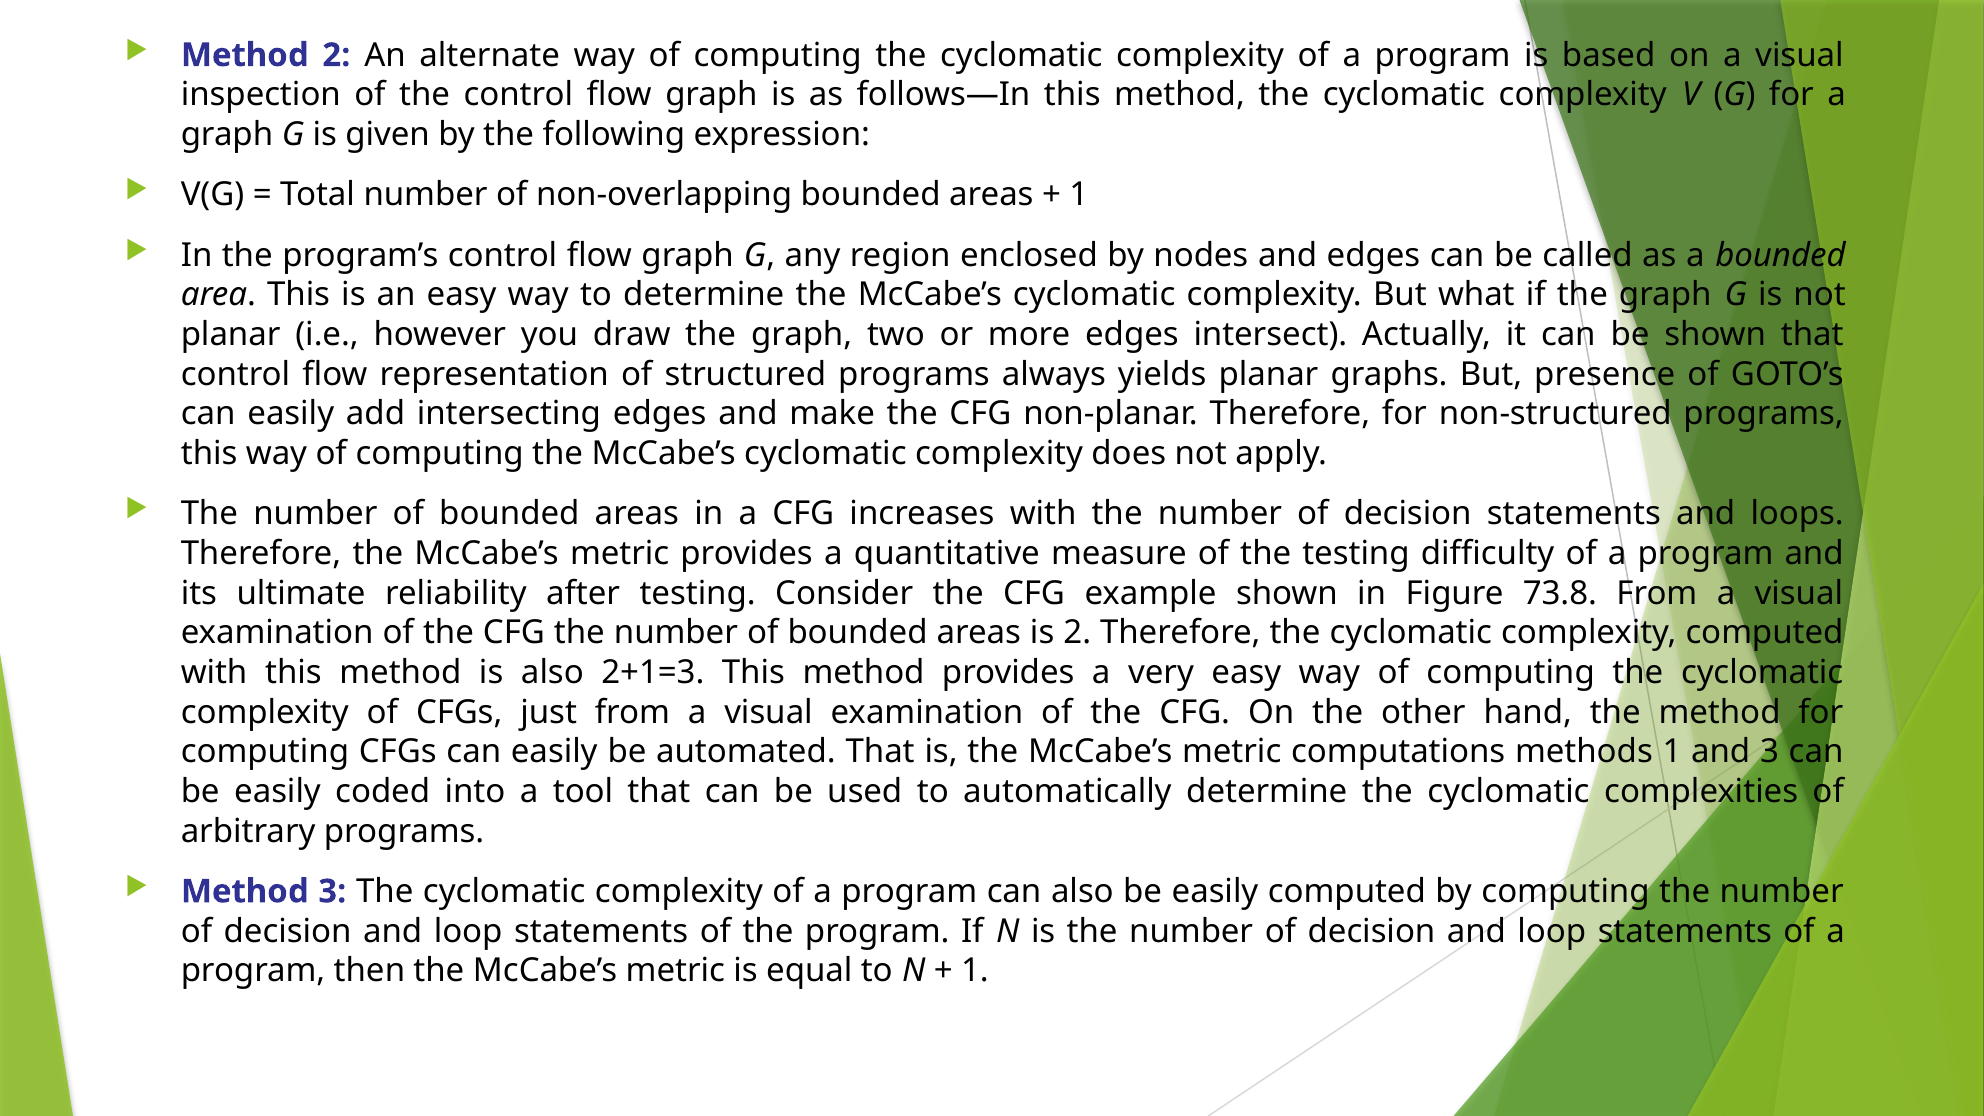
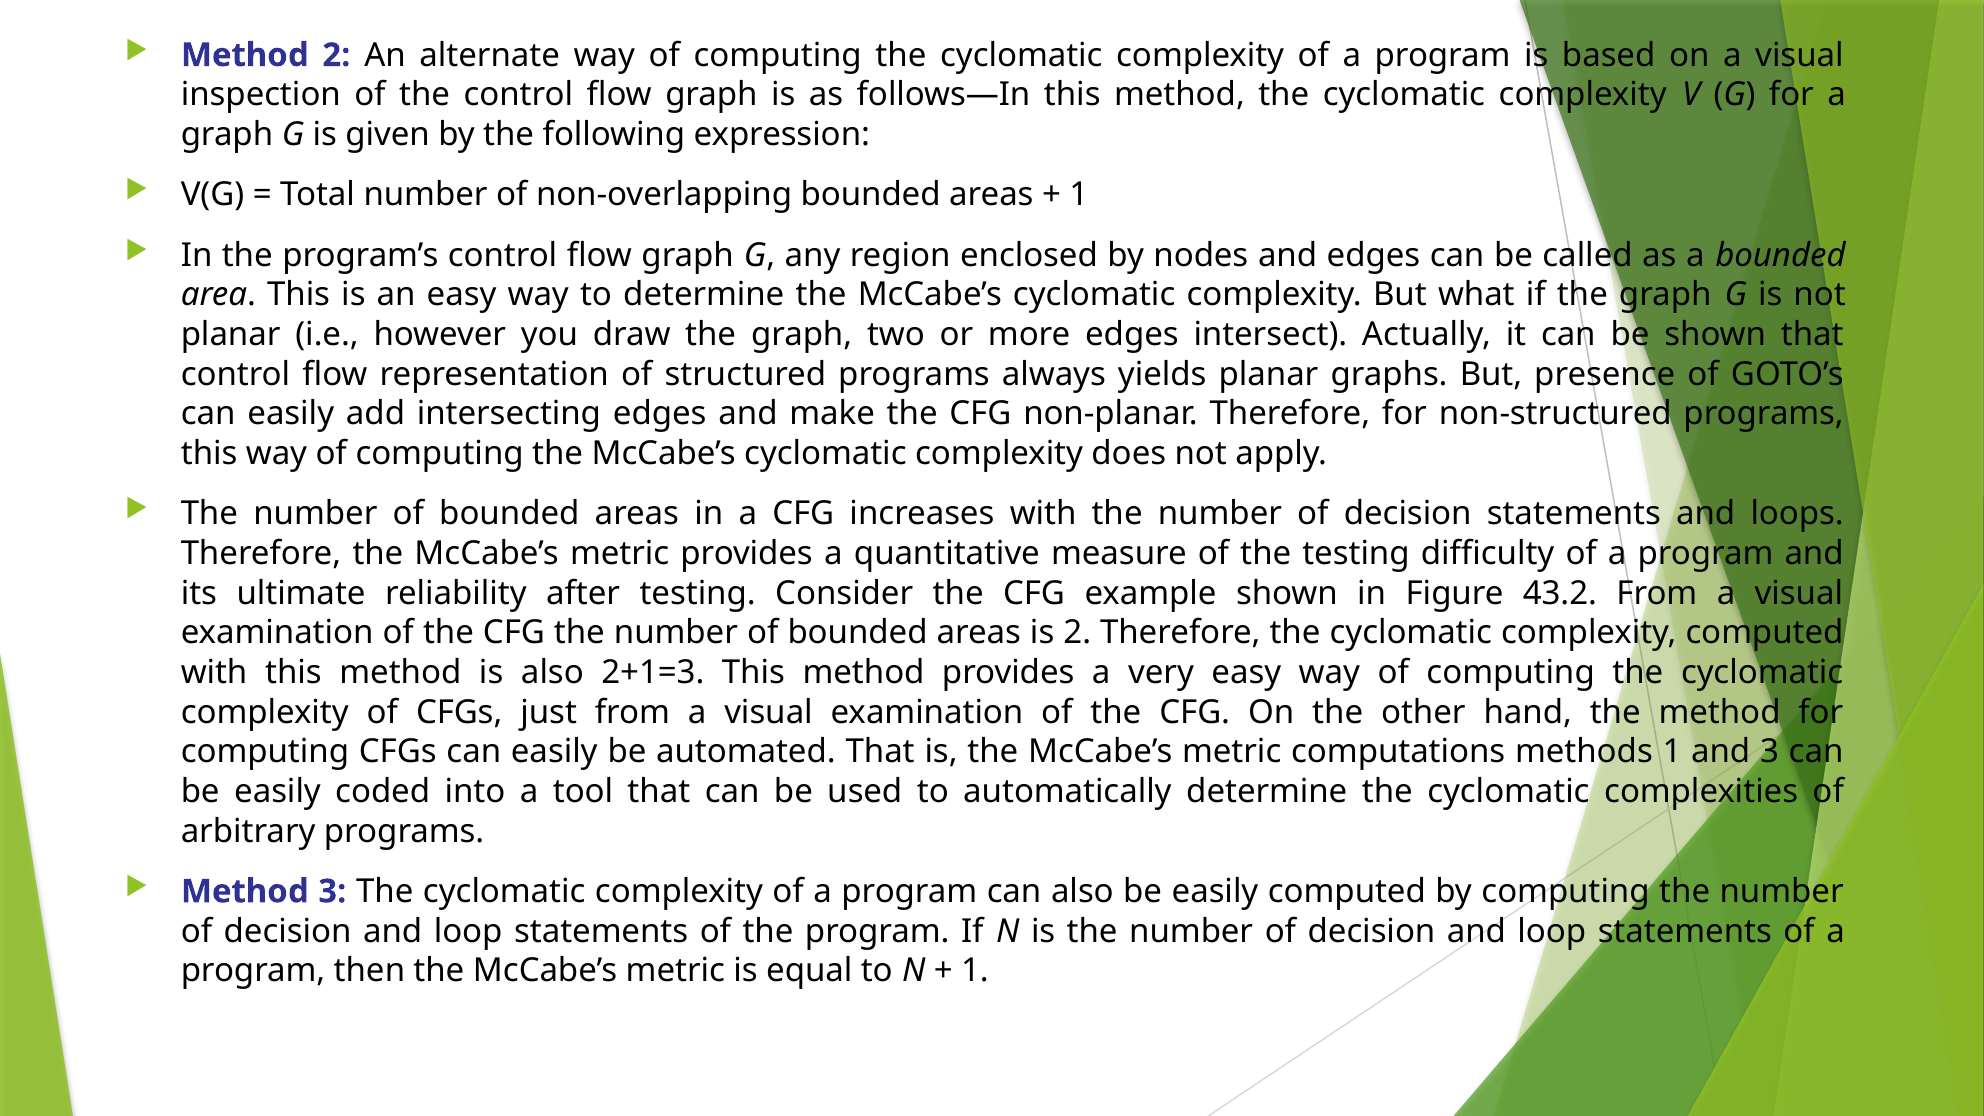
73.8: 73.8 -> 43.2
